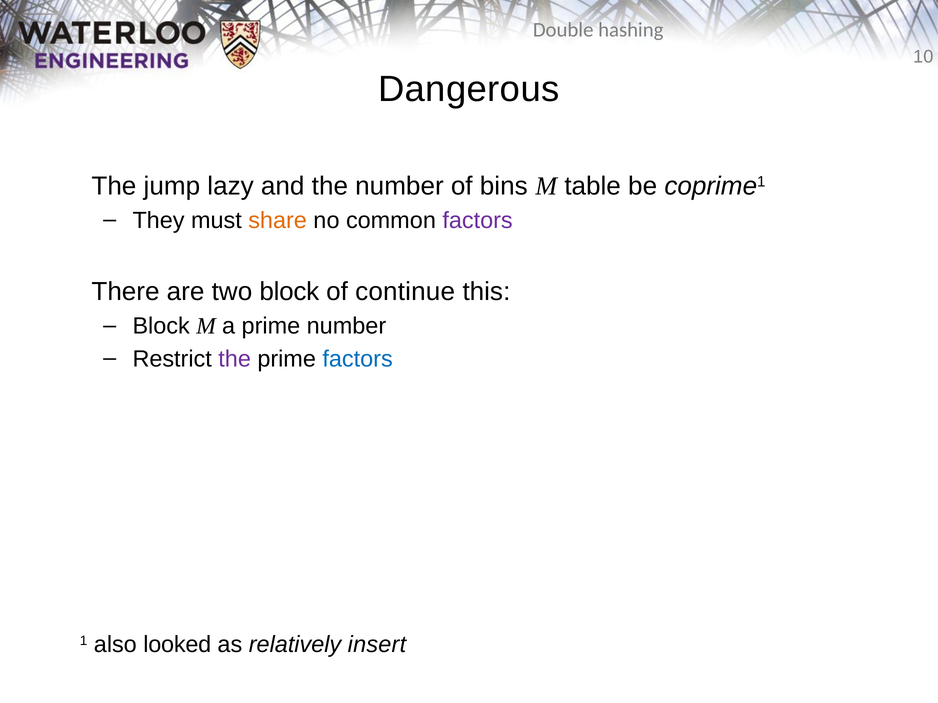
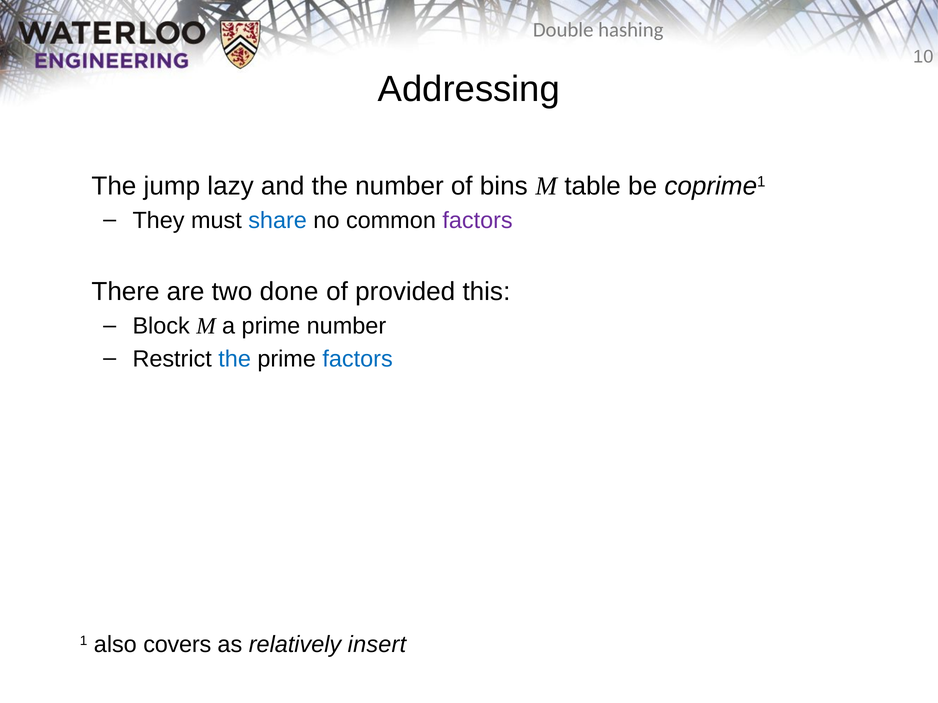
Dangerous: Dangerous -> Addressing
share colour: orange -> blue
two block: block -> done
continue: continue -> provided
the at (235, 359) colour: purple -> blue
looked: looked -> covers
